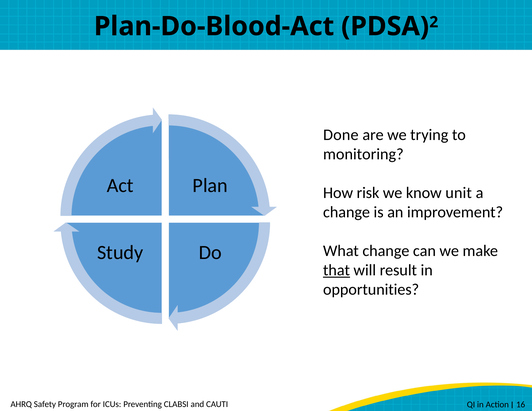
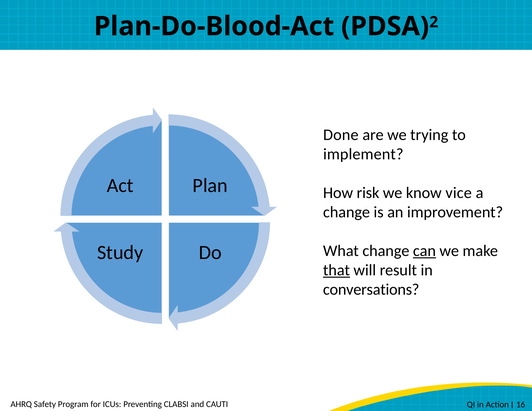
monitoring: monitoring -> implement
unit: unit -> vice
can underline: none -> present
opportunities: opportunities -> conversations
